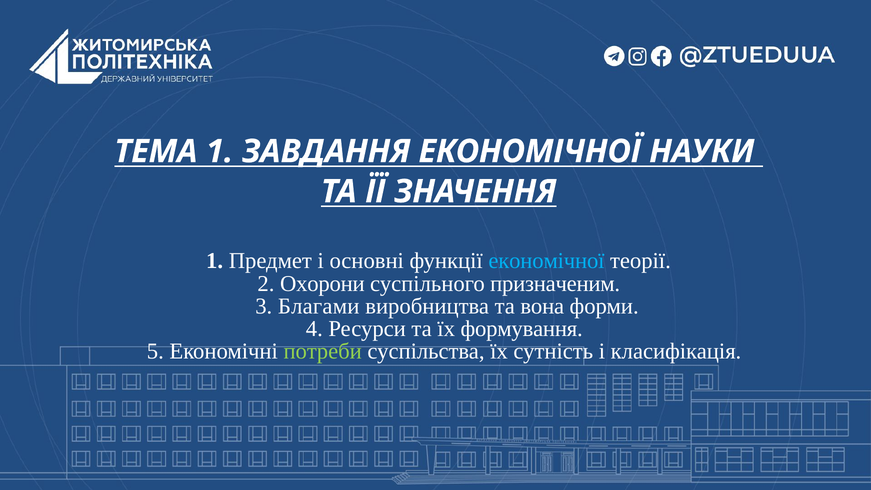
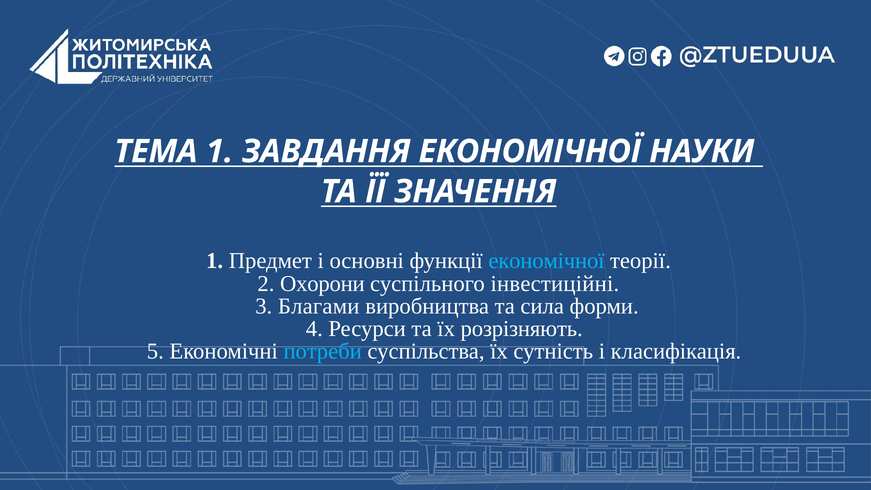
призначеним: призначеним -> інвестиційні
вона: вона -> сила
формування: формування -> розрізняють
потреби colour: light green -> light blue
